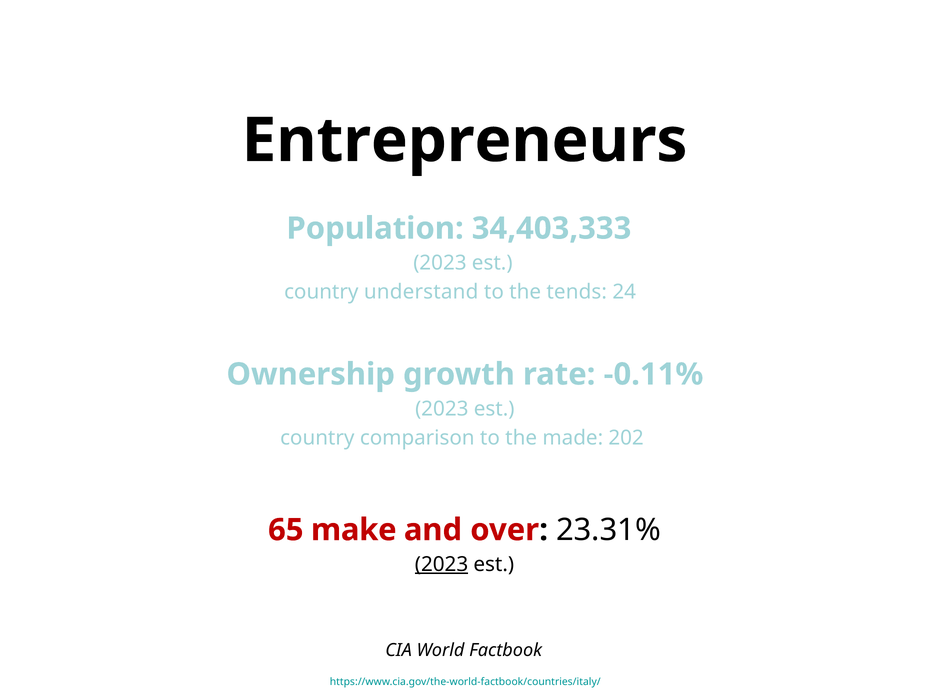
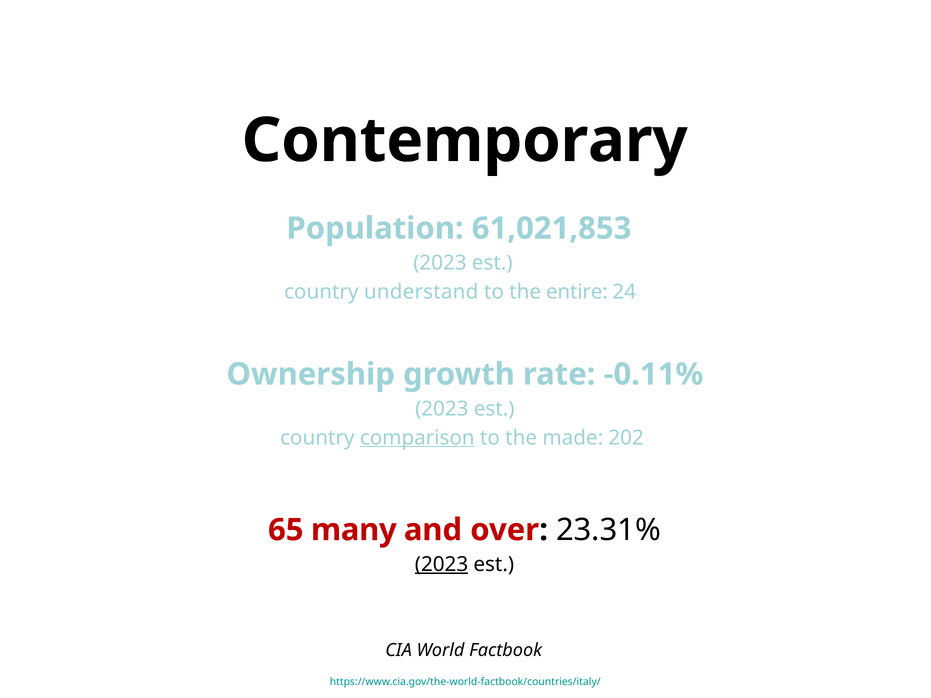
Entrepreneurs: Entrepreneurs -> Contemporary
34,403,333: 34,403,333 -> 61,021,853
tends: tends -> entire
comparison underline: none -> present
make: make -> many
